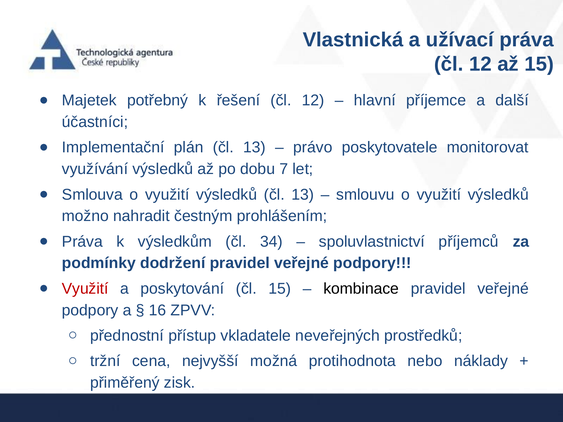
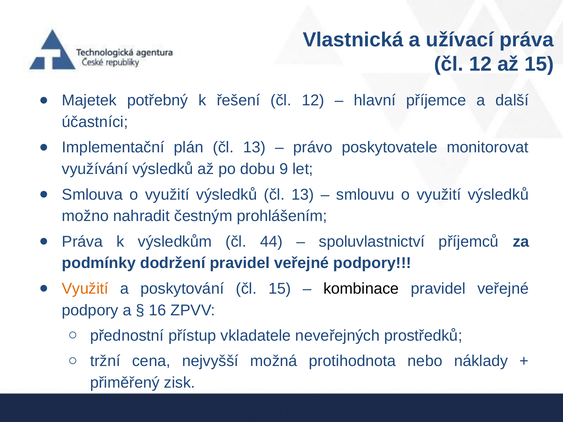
7: 7 -> 9
34: 34 -> 44
Využití at (85, 289) colour: red -> orange
